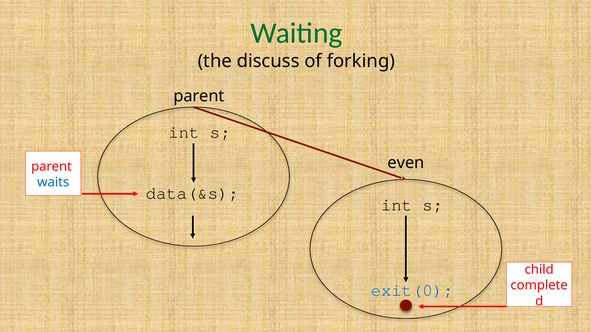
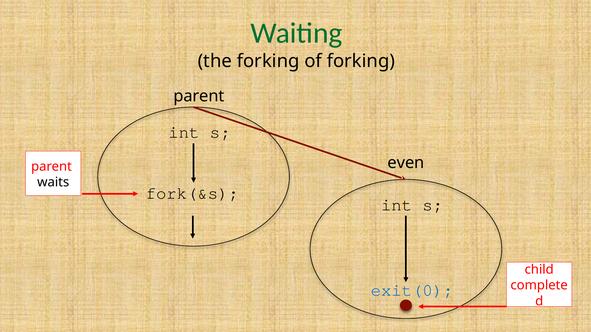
the discuss: discuss -> forking
waits colour: blue -> black
data(&s: data(&s -> fork(&s
